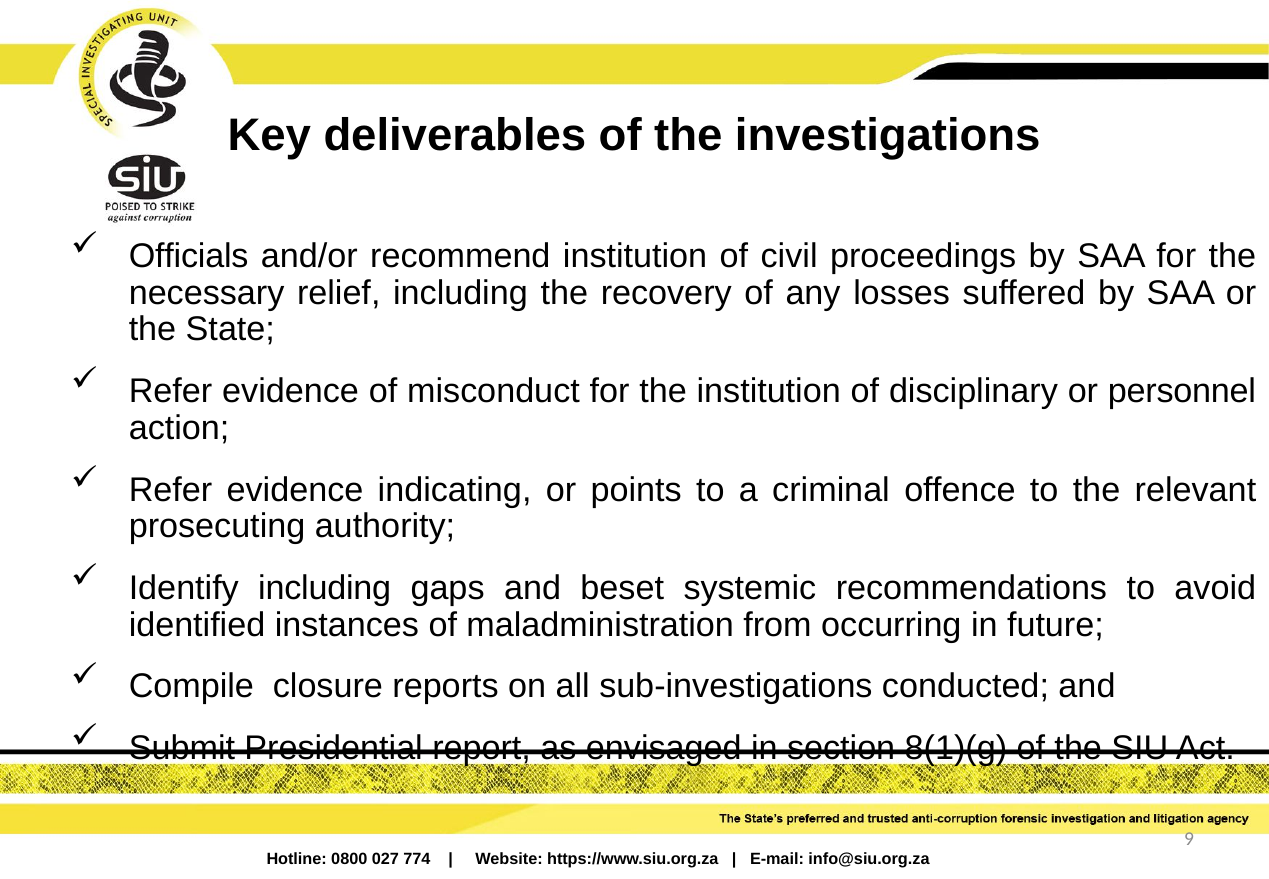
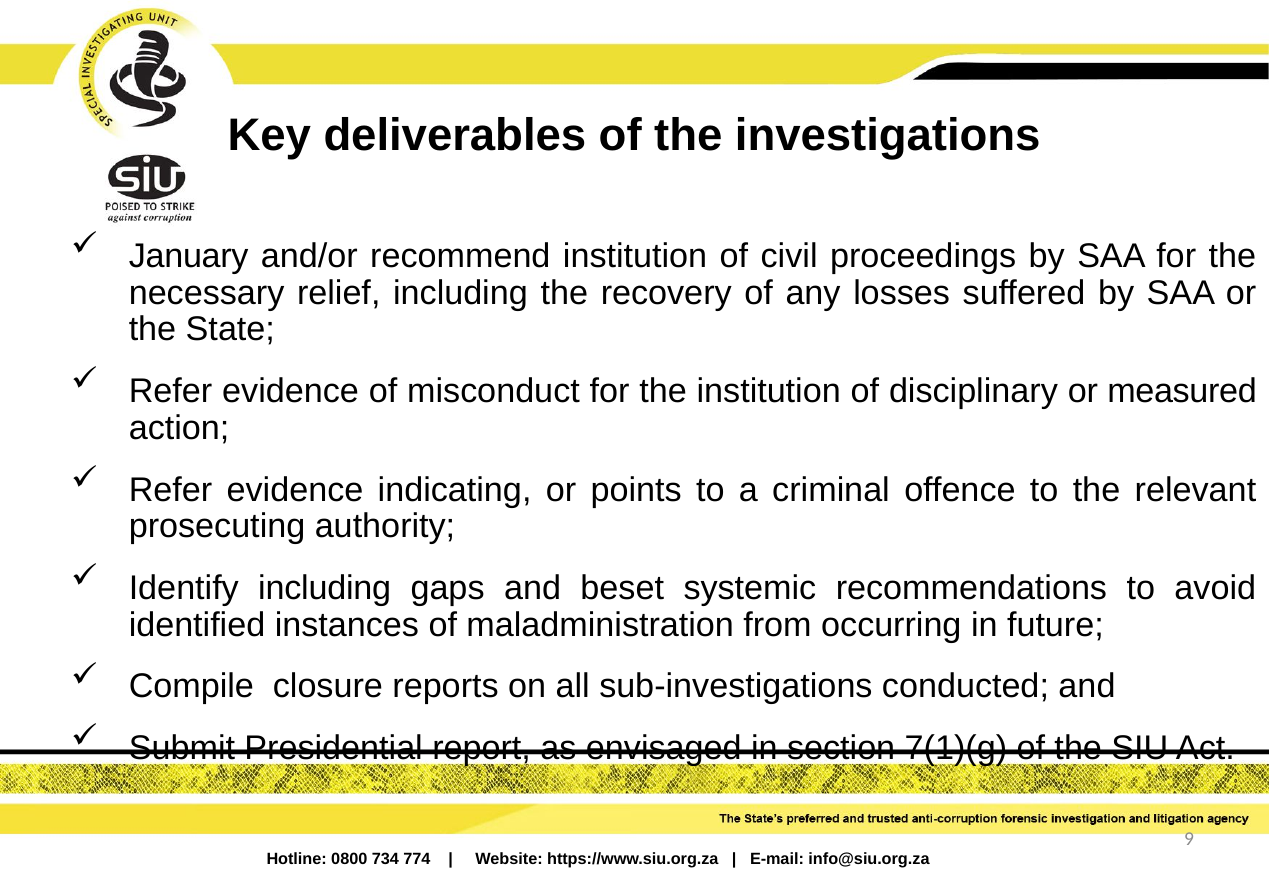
Officials: Officials -> January
personnel: personnel -> measured
8(1)(g: 8(1)(g -> 7(1)(g
027: 027 -> 734
